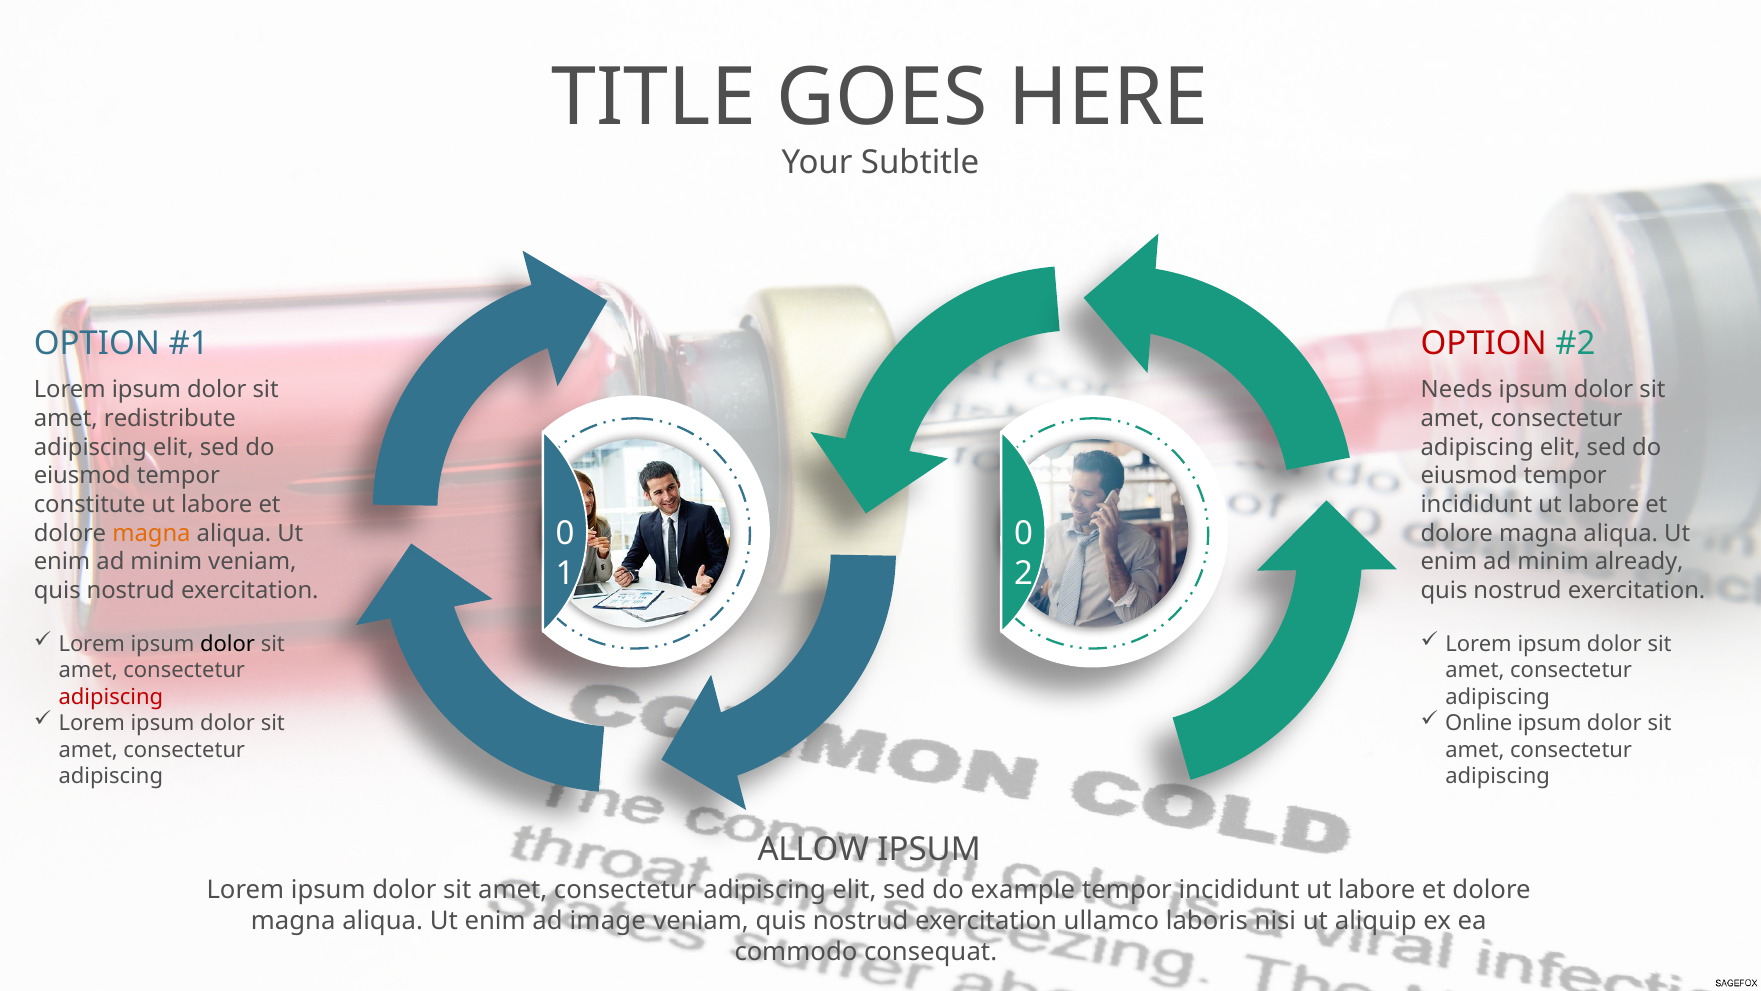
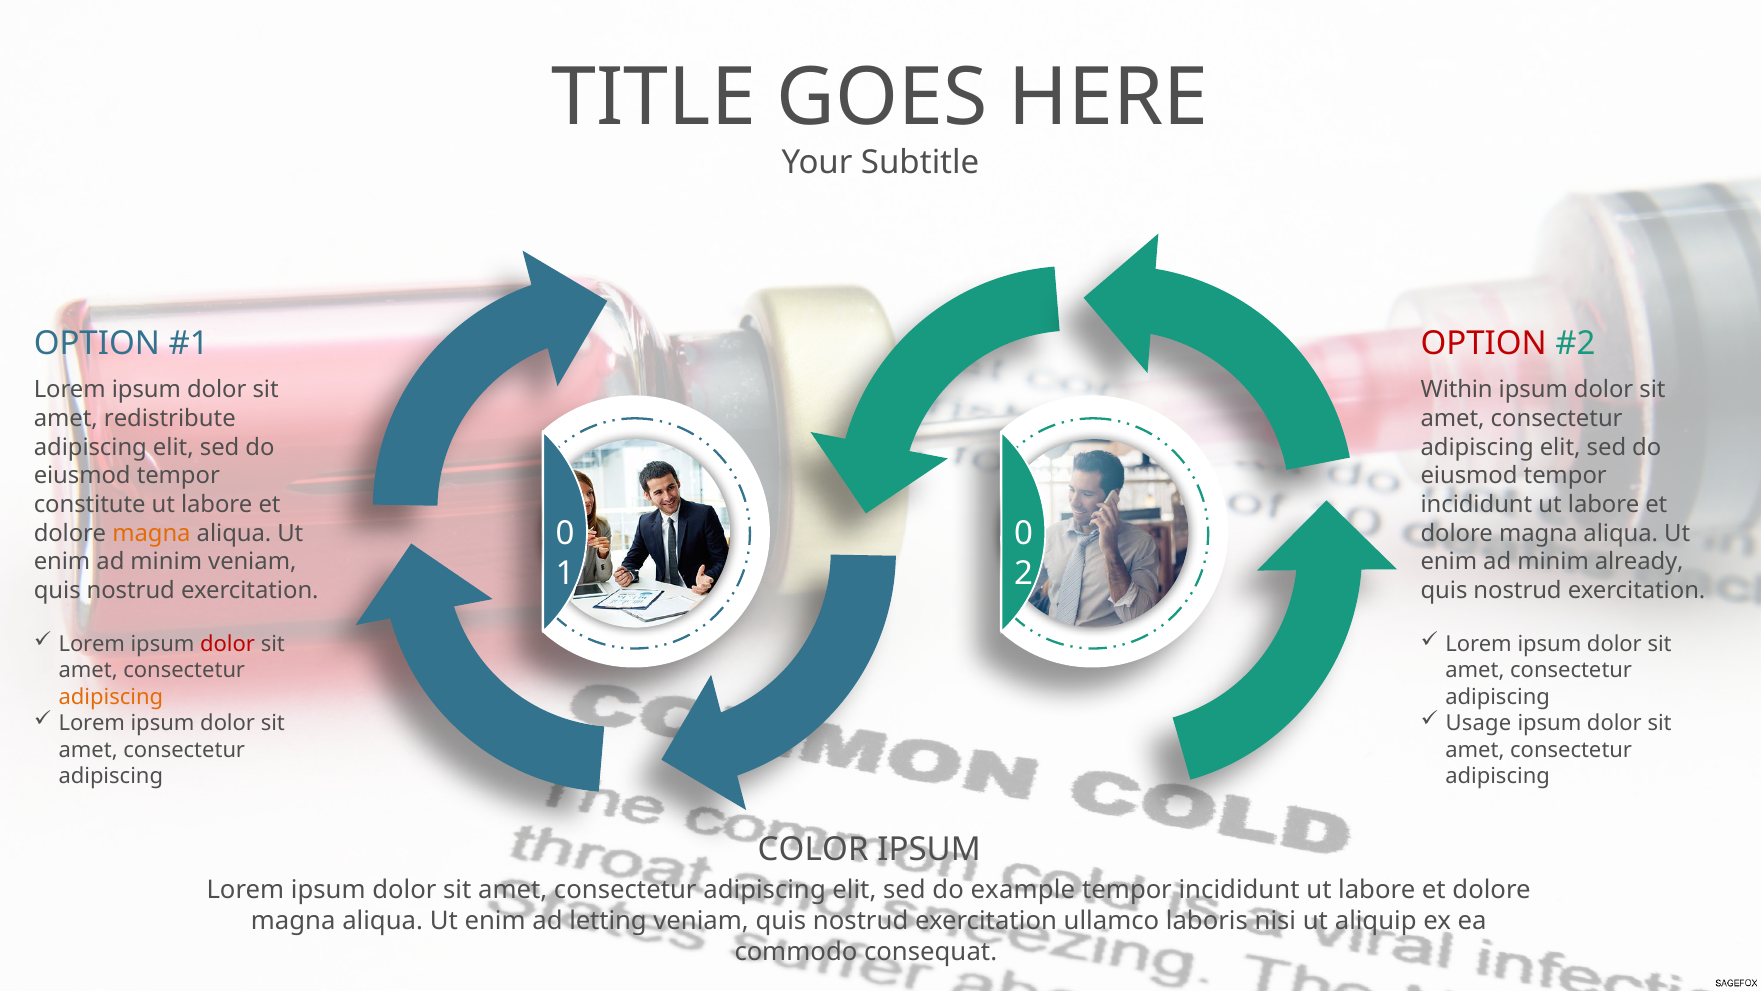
Needs: Needs -> Within
dolor at (228, 644) colour: black -> red
adipiscing at (111, 697) colour: red -> orange
Online: Online -> Usage
ALLOW: ALLOW -> COLOR
image: image -> letting
